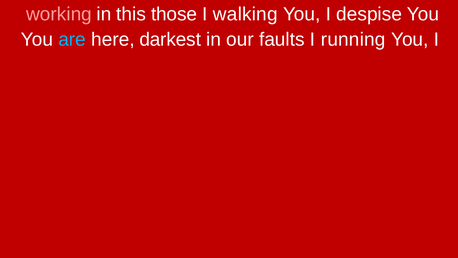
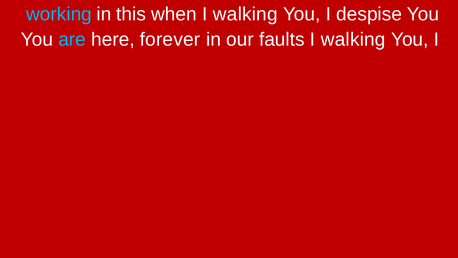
working colour: pink -> light blue
those: those -> when
darkest: darkest -> forever
running at (353, 40): running -> walking
